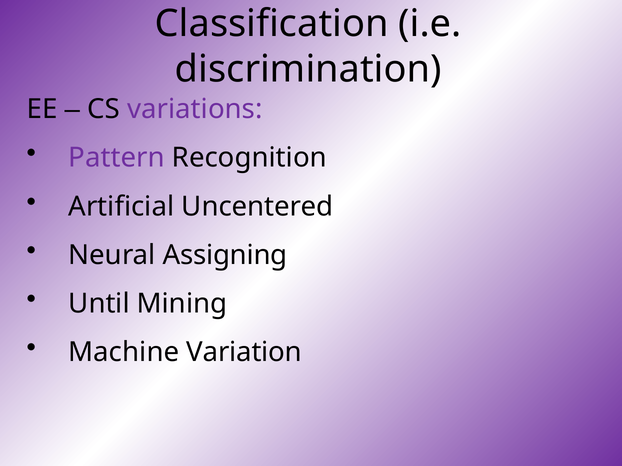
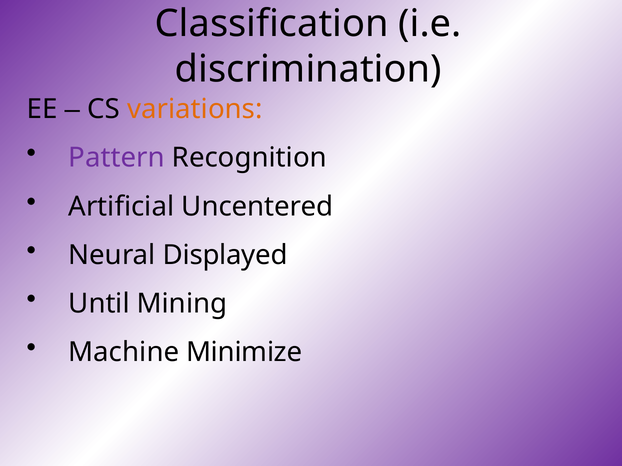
variations colour: purple -> orange
Assigning: Assigning -> Displayed
Variation: Variation -> Minimize
